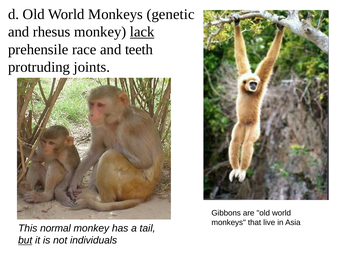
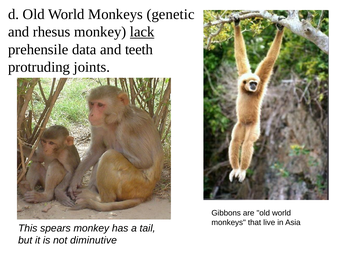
race: race -> data
normal: normal -> spears
but underline: present -> none
individuals: individuals -> diminutive
